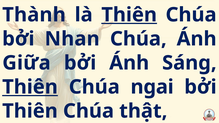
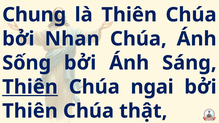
Thành: Thành -> Chung
Thiên at (129, 15) underline: present -> none
Giữa: Giữa -> Sống
